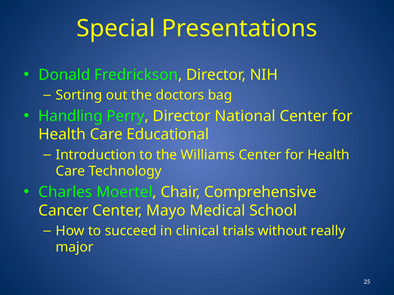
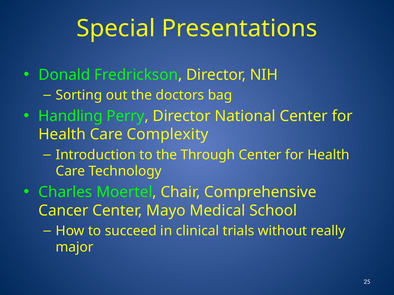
Educational: Educational -> Complexity
Williams: Williams -> Through
